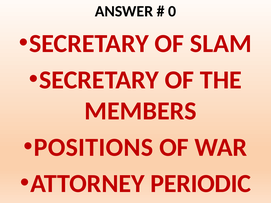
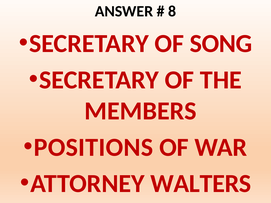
0: 0 -> 8
SLAM: SLAM -> SONG
PERIODIC: PERIODIC -> WALTERS
